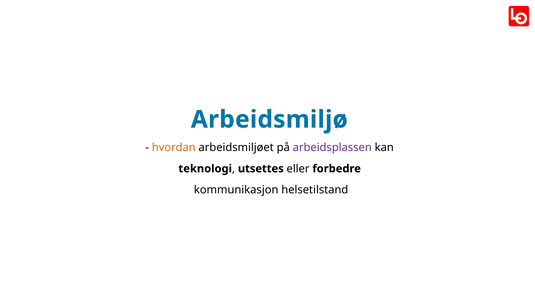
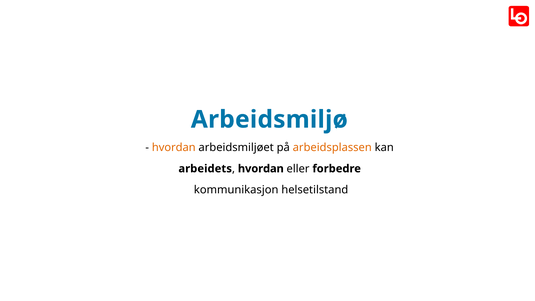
arbeidsplassen colour: purple -> orange
teknologi: teknologi -> arbeidets
utsettes at (261, 169): utsettes -> hvordan
